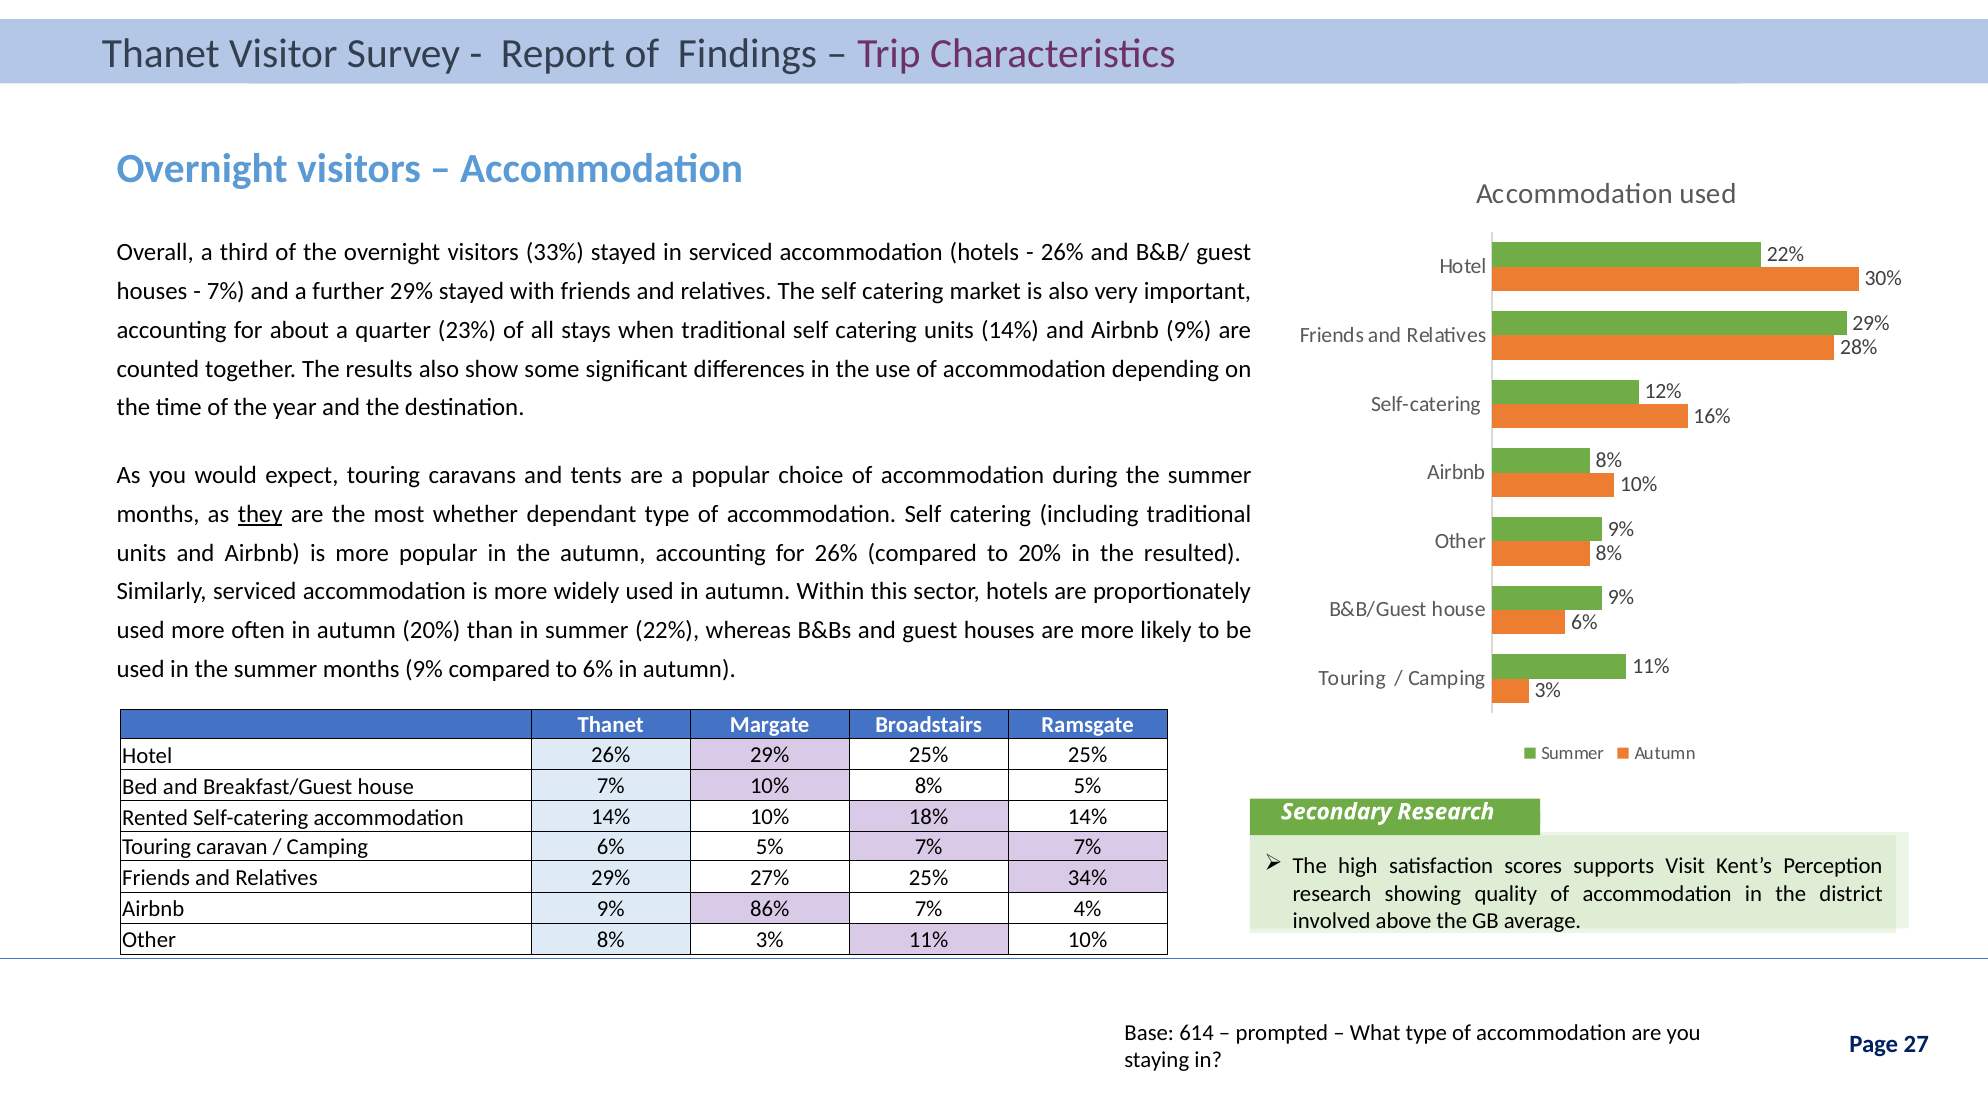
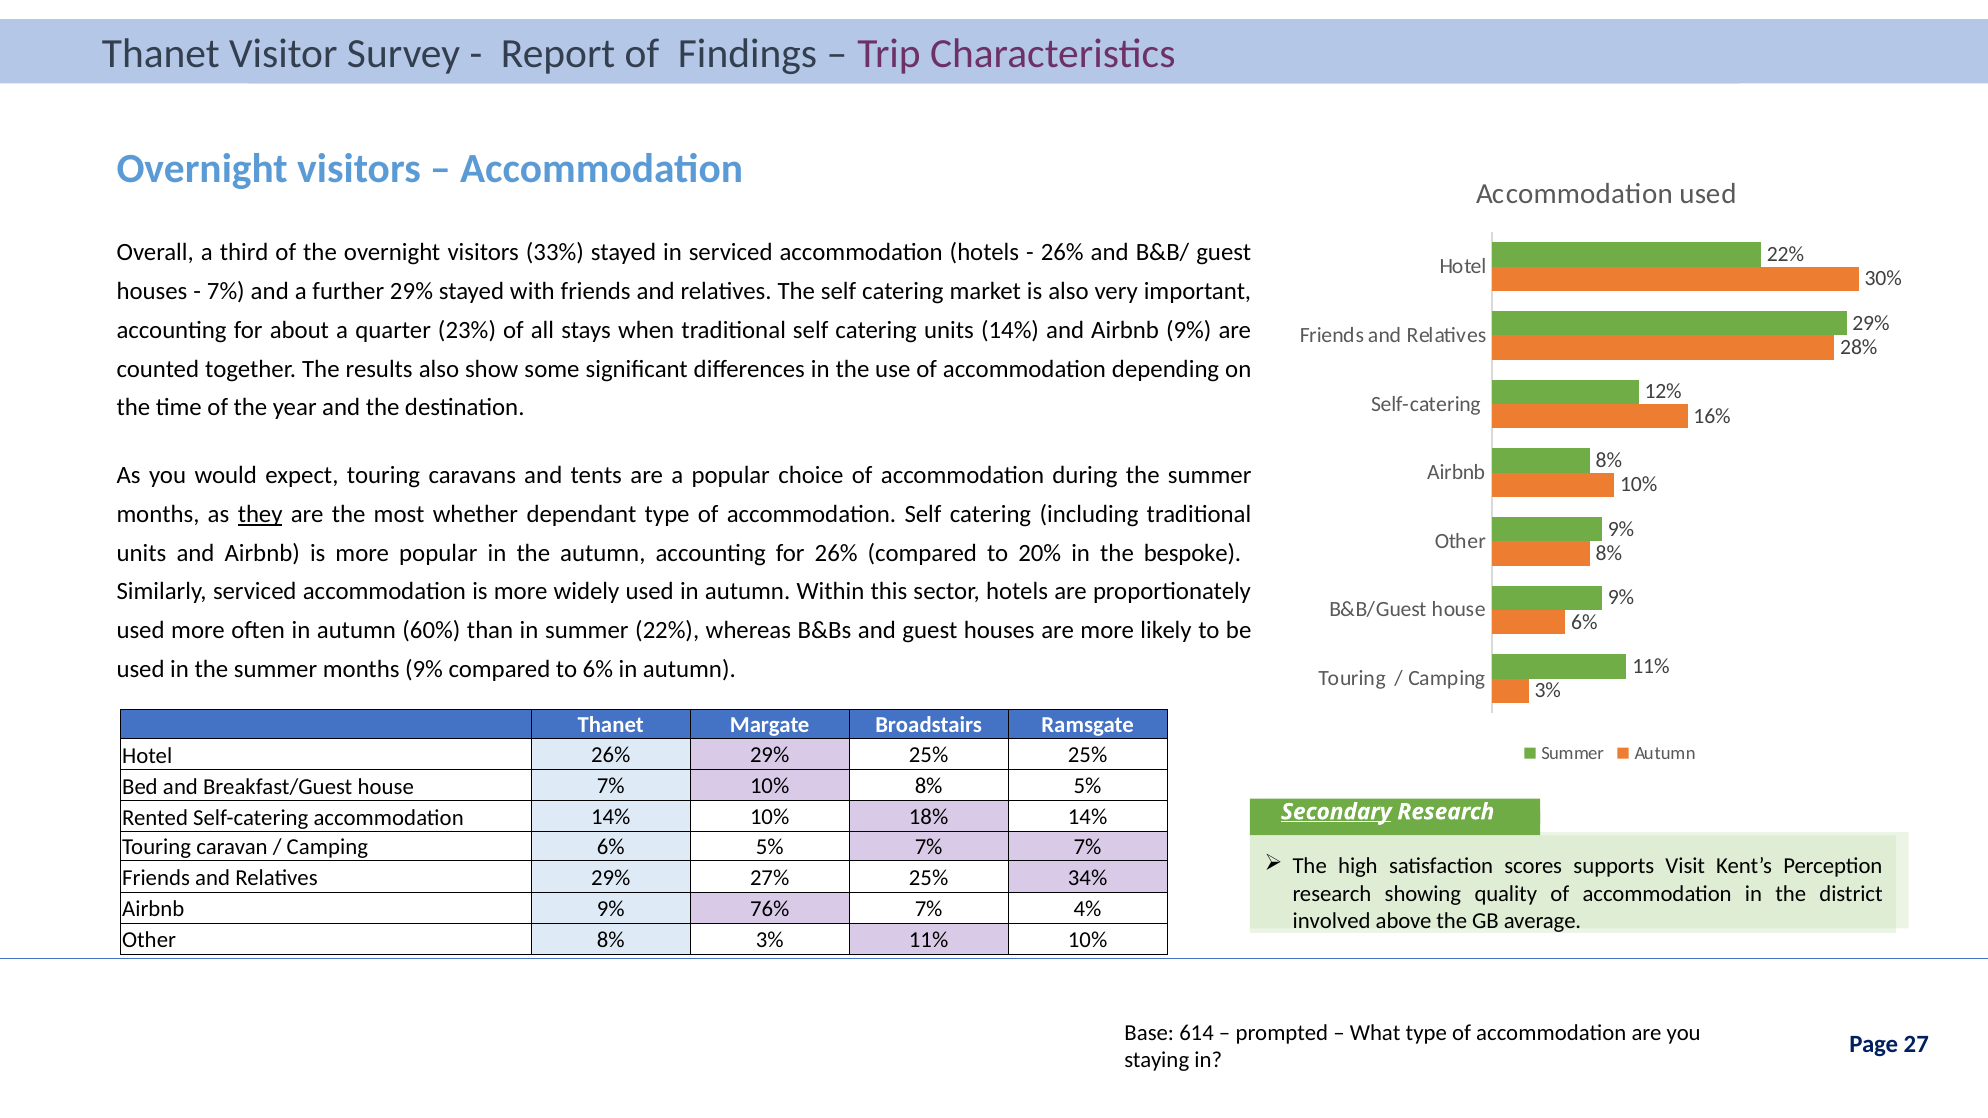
resulted: resulted -> bespoke
autumn 20%: 20% -> 60%
Secondary underline: none -> present
86%: 86% -> 76%
